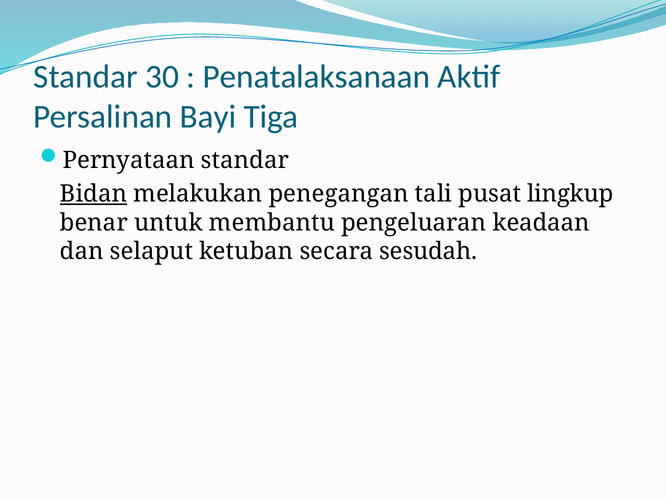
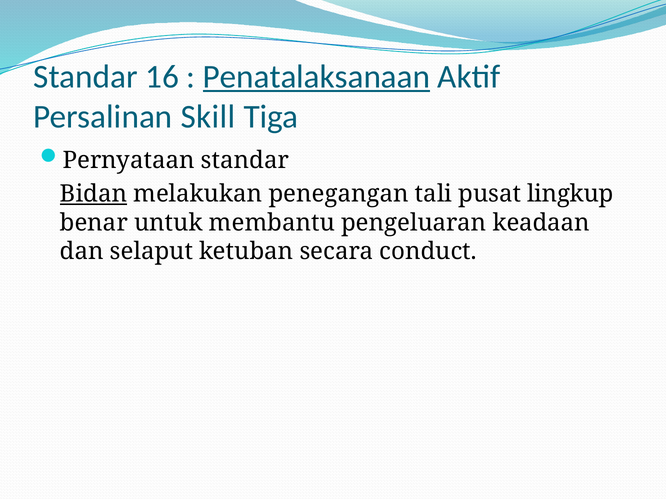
30: 30 -> 16
Penatalaksanaan underline: none -> present
Bayi: Bayi -> Skill
sesudah: sesudah -> conduct
